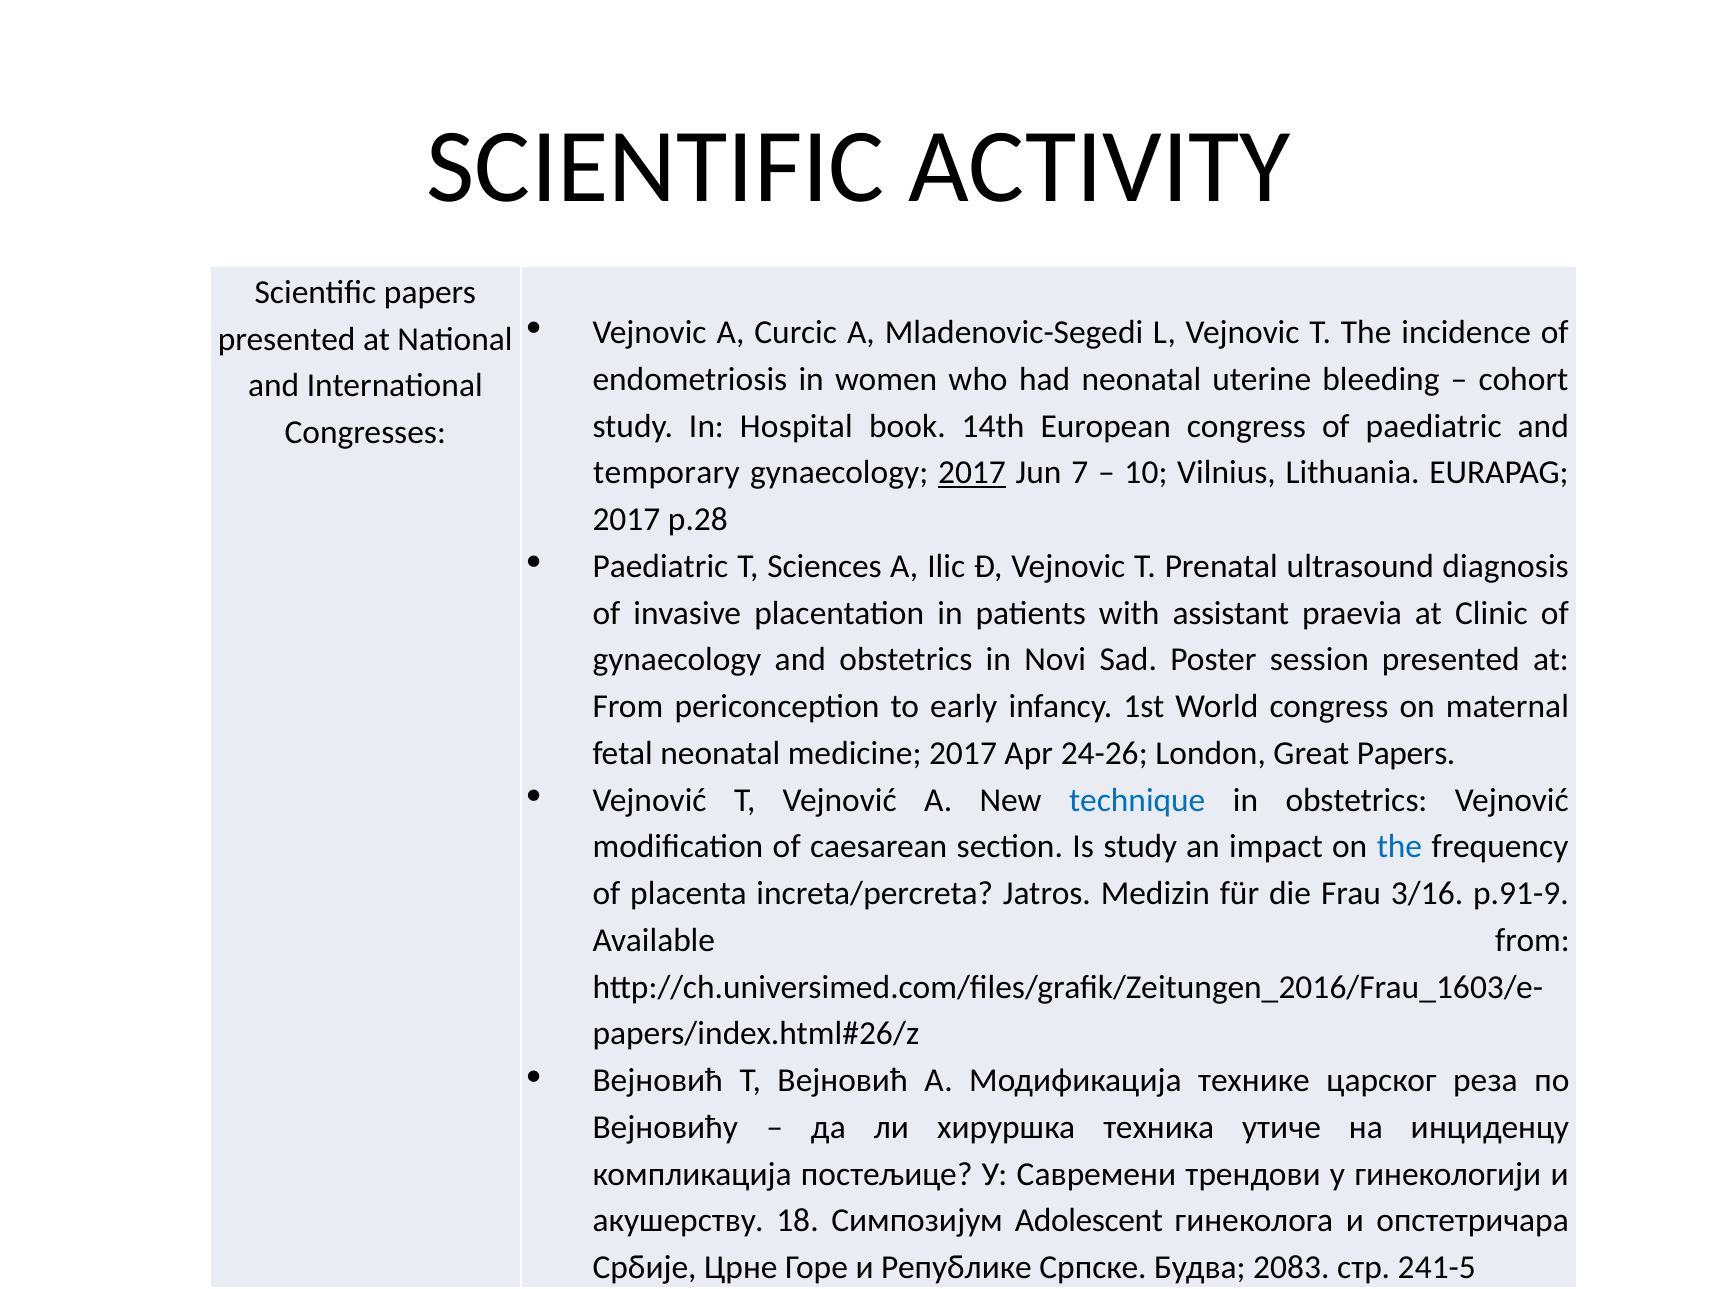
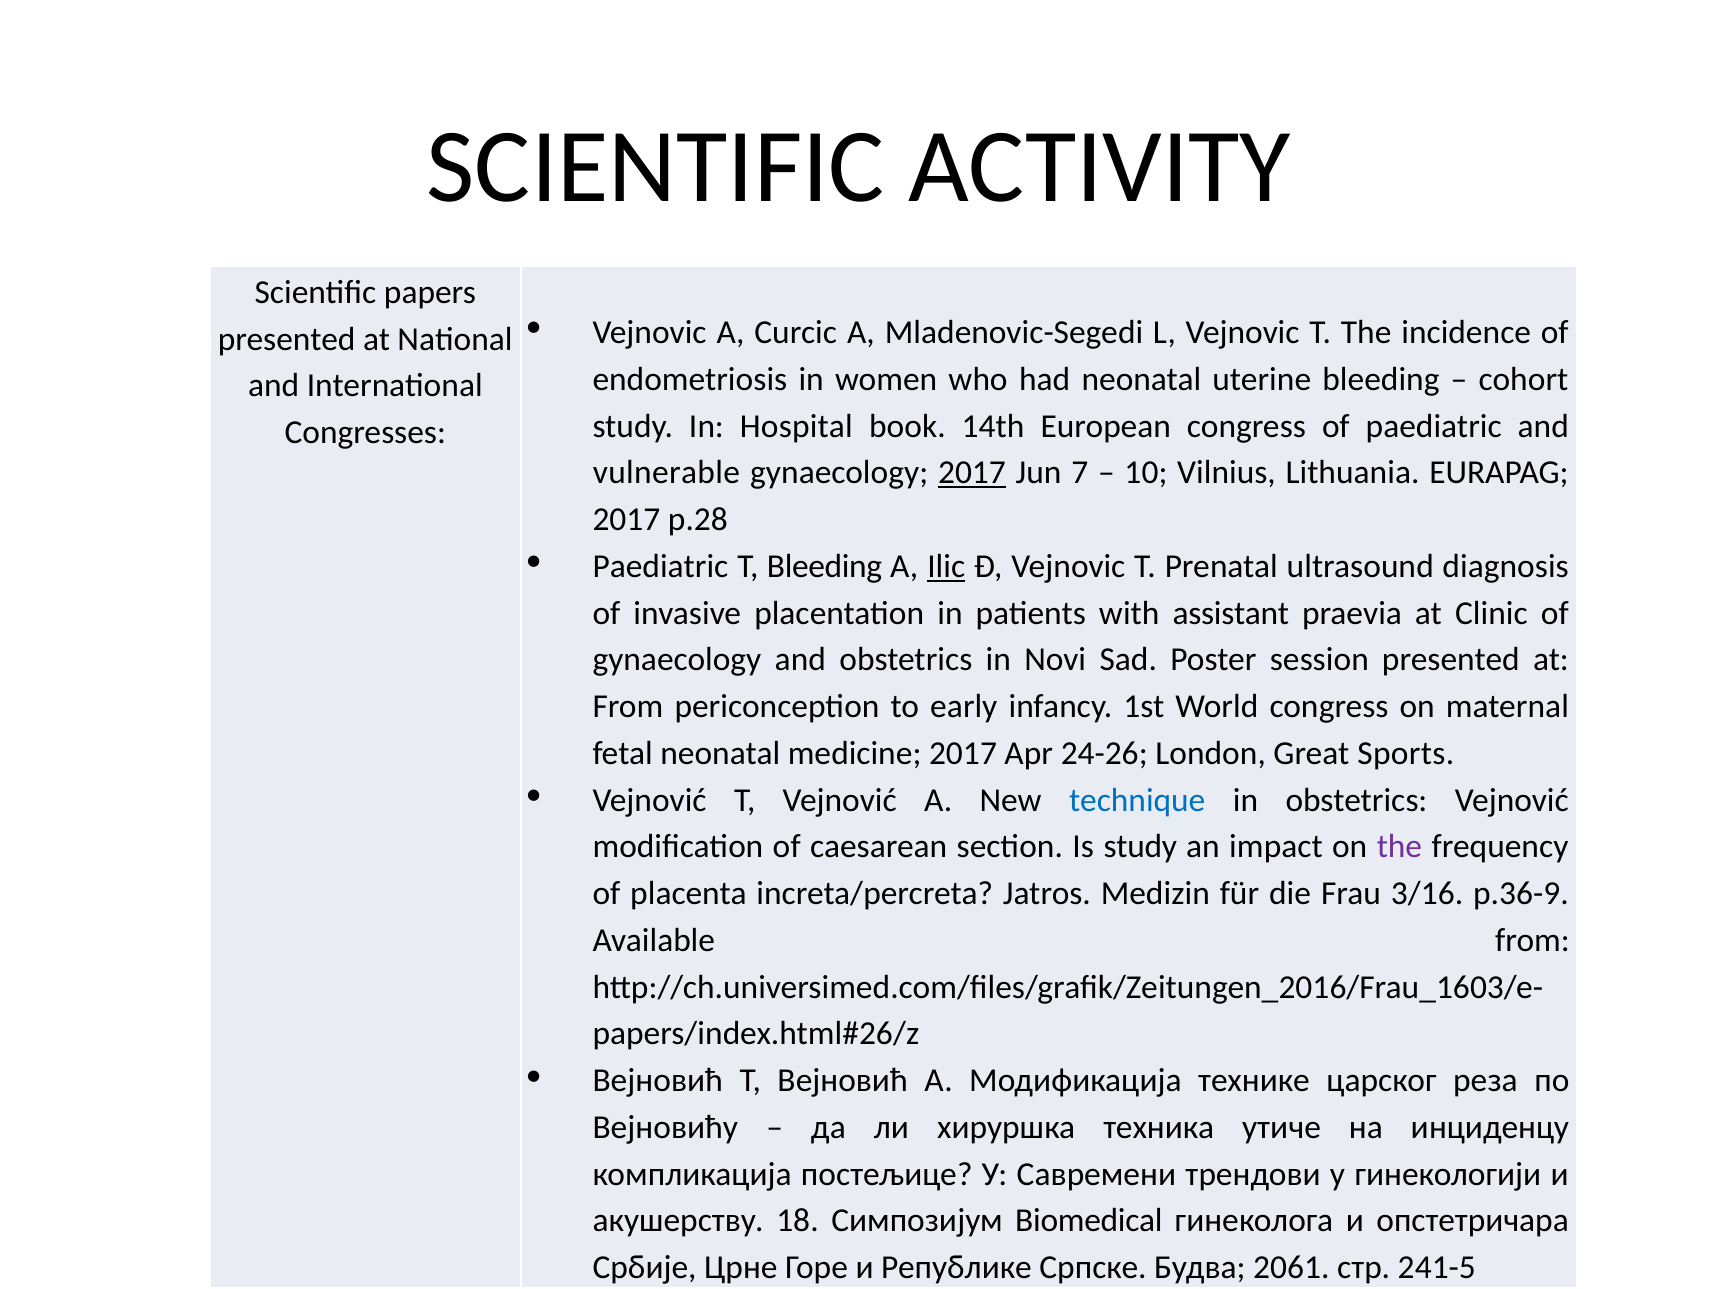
temporary: temporary -> vulnerable
T Sciences: Sciences -> Bleeding
Ilic underline: none -> present
Great Papers: Papers -> Sports
the at (1399, 847) colour: blue -> purple
p.91-9: p.91-9 -> p.36-9
Adolescent: Adolescent -> Biomedical
2083: 2083 -> 2061
